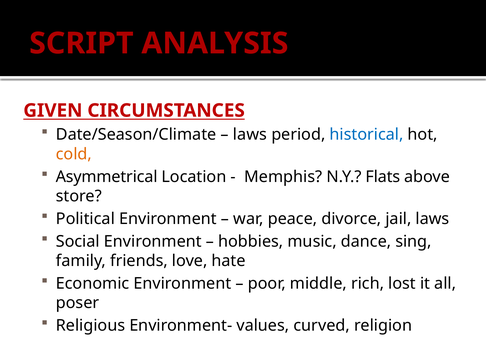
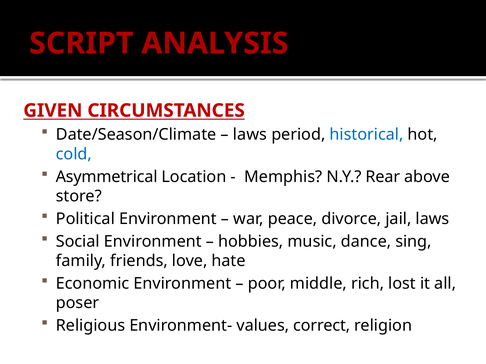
cold colour: orange -> blue
Flats: Flats -> Rear
curved: curved -> correct
